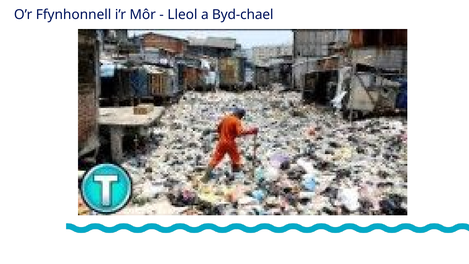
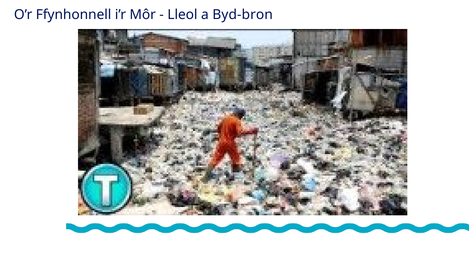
Byd-chael: Byd-chael -> Byd-bron
